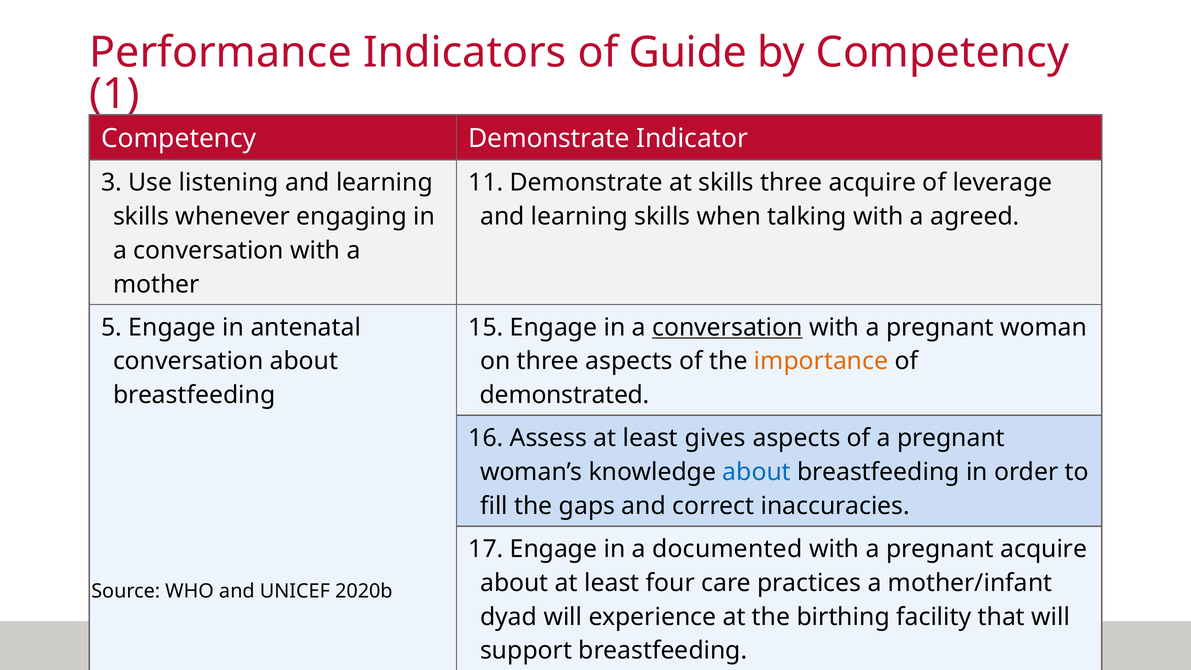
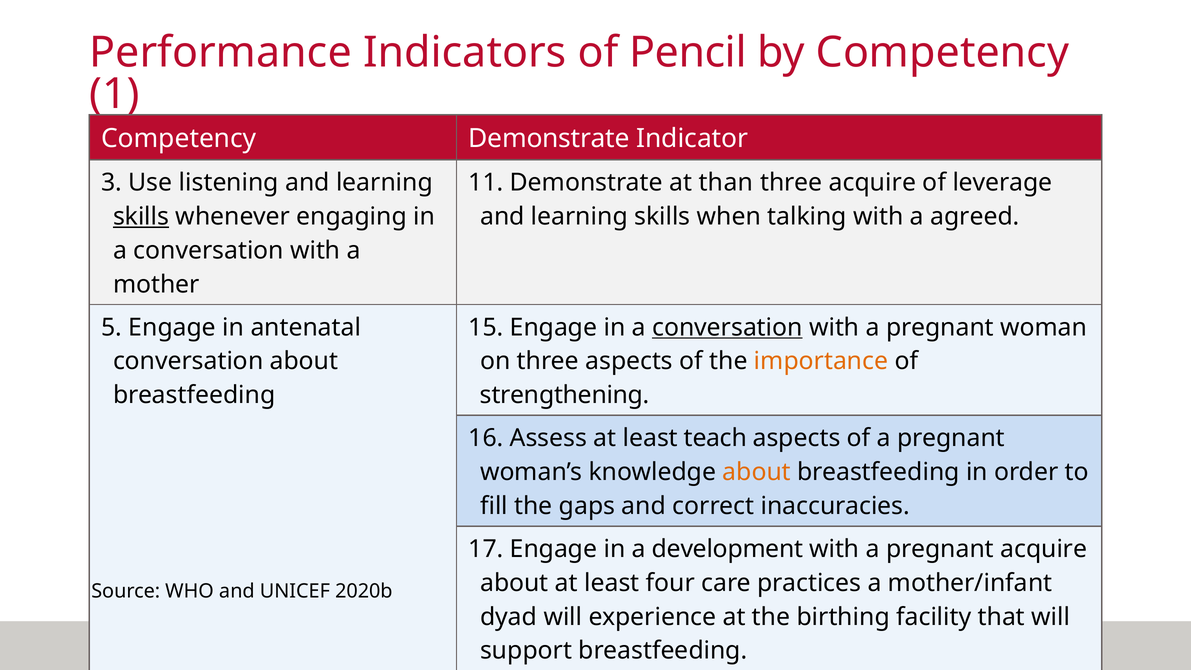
Guide: Guide -> Pencil
at skills: skills -> than
skills at (141, 217) underline: none -> present
demonstrated at (565, 395): demonstrated -> strengthening
gives: gives -> teach
about at (757, 472) colour: blue -> orange
documented: documented -> development
